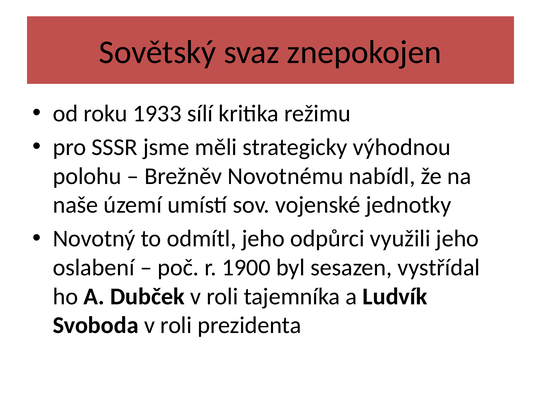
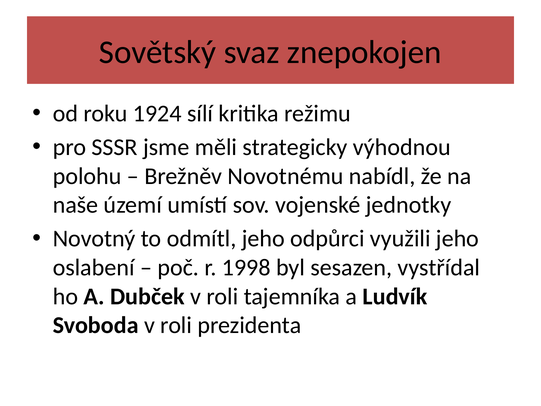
1933: 1933 -> 1924
1900: 1900 -> 1998
